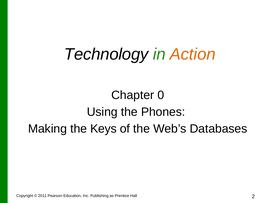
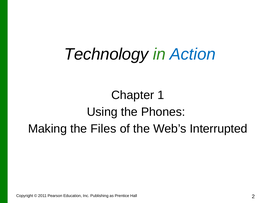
Action colour: orange -> blue
0: 0 -> 1
Keys: Keys -> Files
Databases: Databases -> Interrupted
